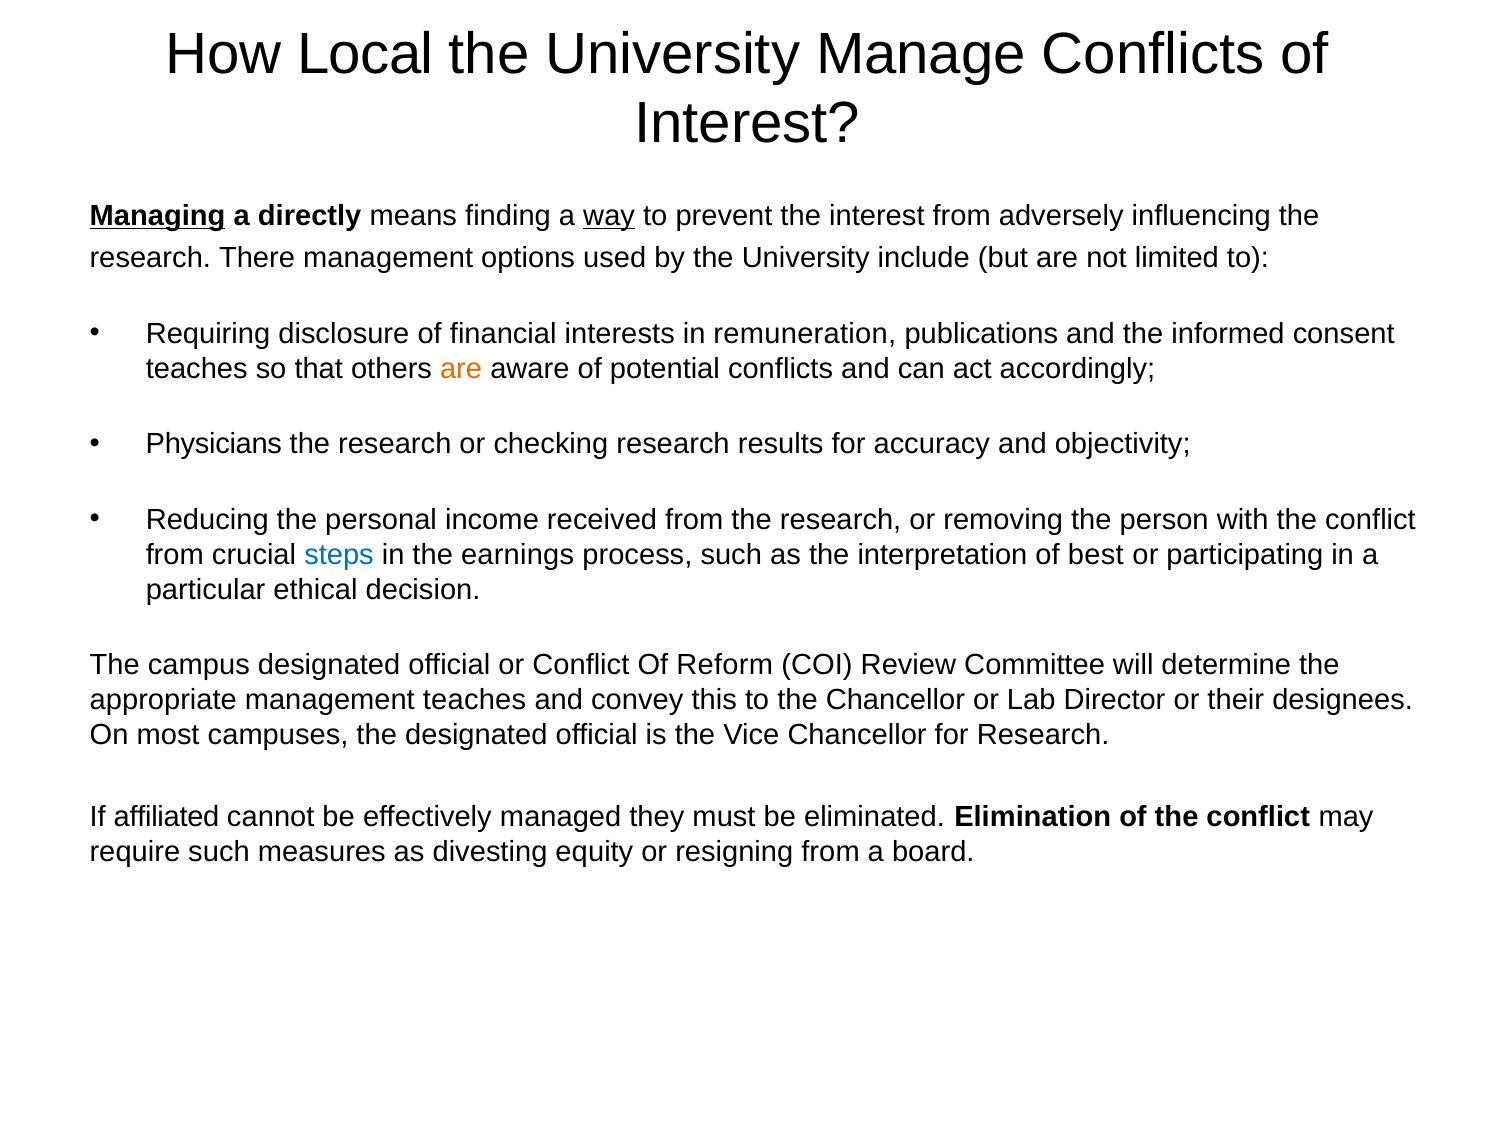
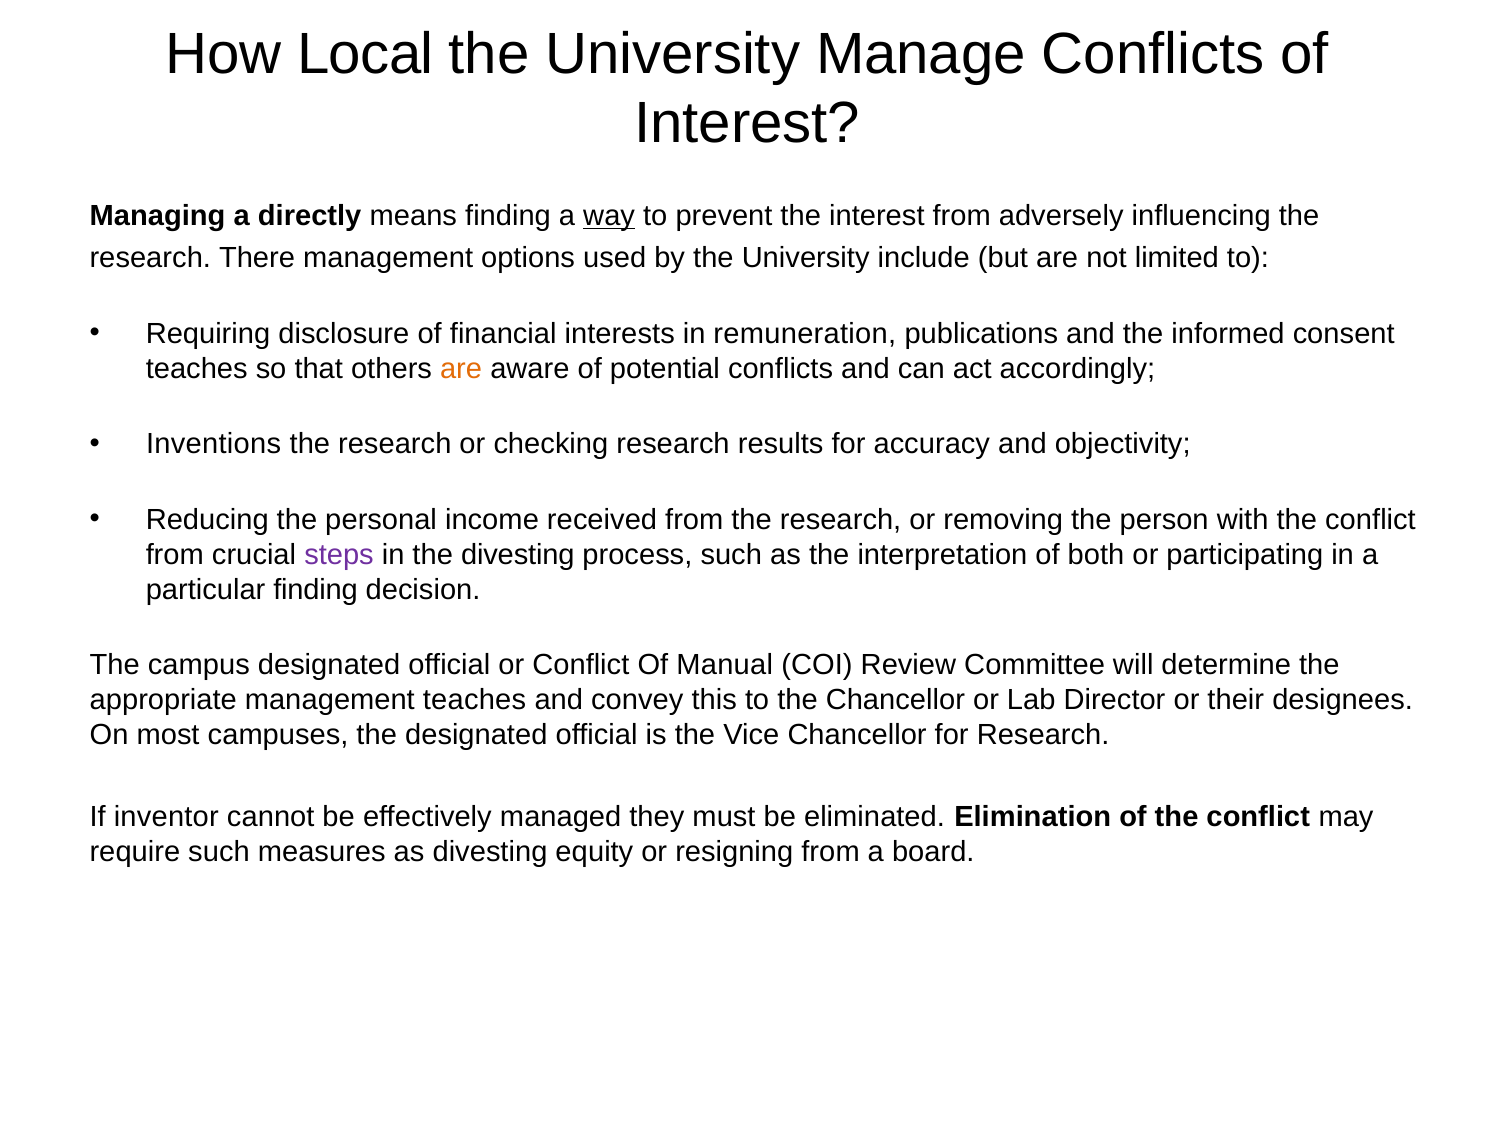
Managing underline: present -> none
Physicians: Physicians -> Inventions
steps colour: blue -> purple
the earnings: earnings -> divesting
best: best -> both
particular ethical: ethical -> finding
Reform: Reform -> Manual
affiliated: affiliated -> inventor
